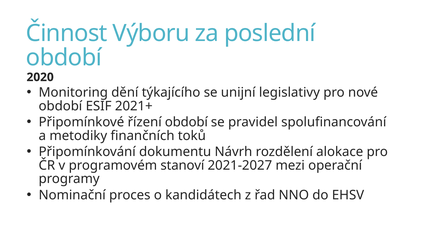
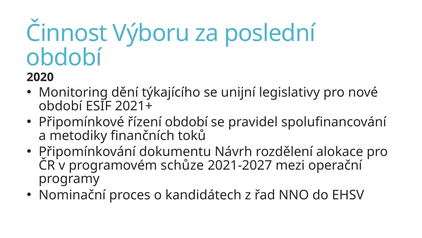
stanoví: stanoví -> schůze
